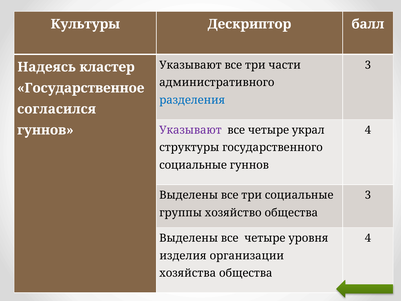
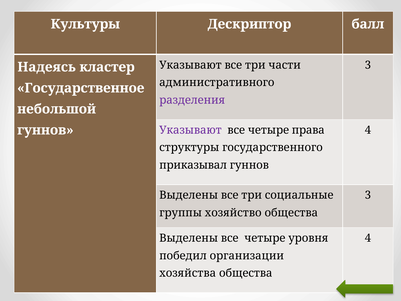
разделения colour: blue -> purple
согласился: согласился -> небольшой
украл: украл -> права
социальные at (193, 165): социальные -> приказывал
изделия: изделия -> победил
